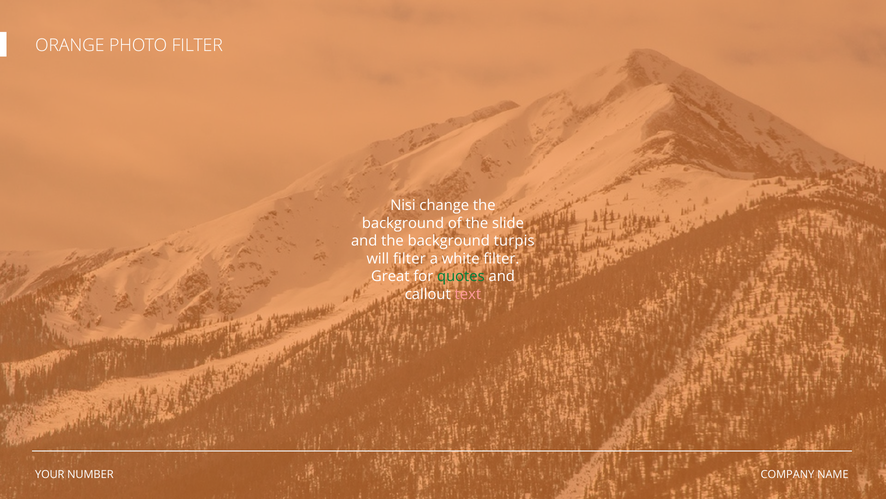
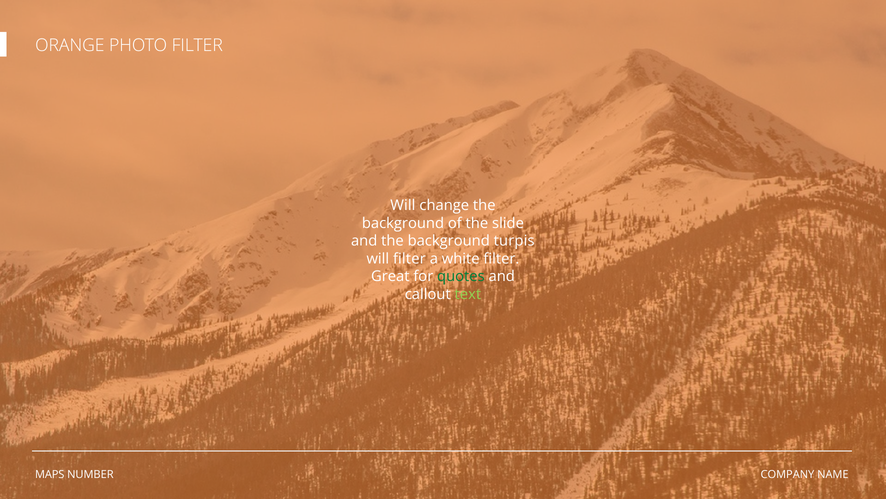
Nisi at (403, 205): Nisi -> Will
text colour: pink -> light green
YOUR: YOUR -> MAPS
